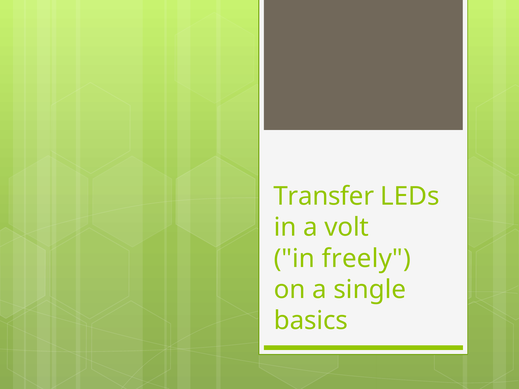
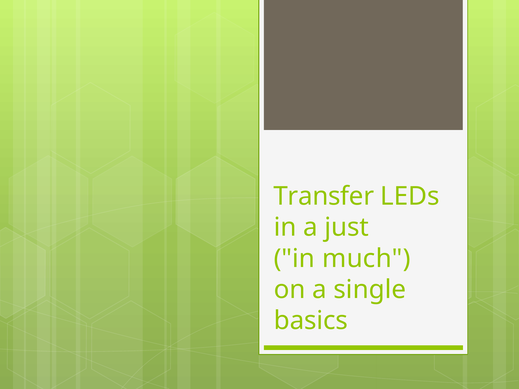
volt: volt -> just
freely: freely -> much
